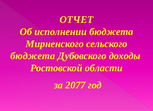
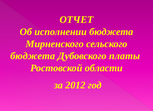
доходы: доходы -> платы
2077: 2077 -> 2012
